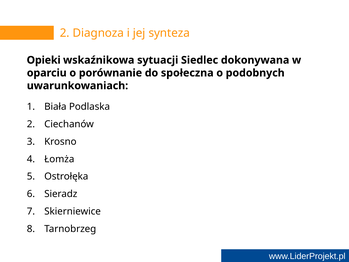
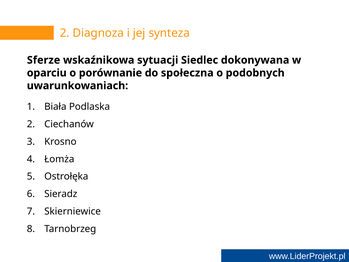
Opieki: Opieki -> Sferze
